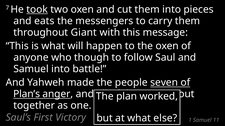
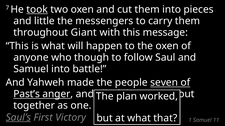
eats: eats -> little
Plan’s: Plan’s -> Past’s
Saul’s underline: none -> present
else: else -> that
